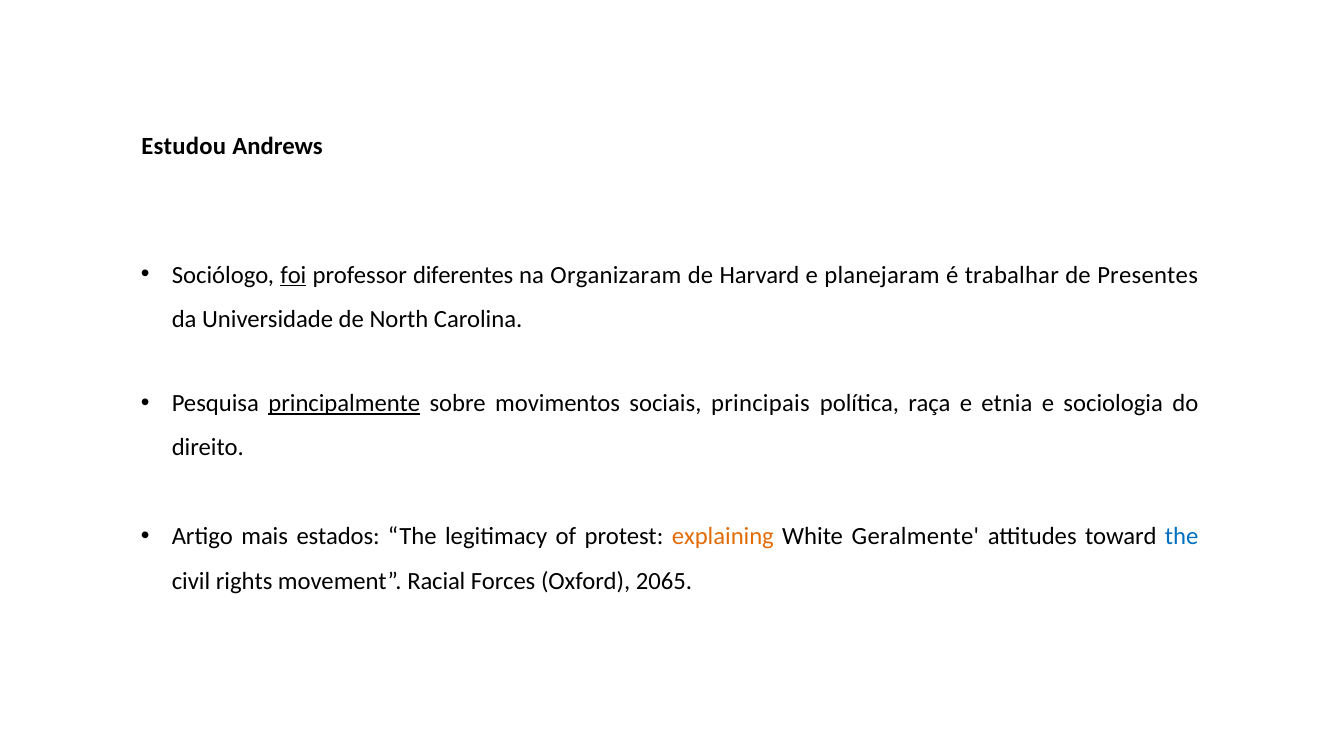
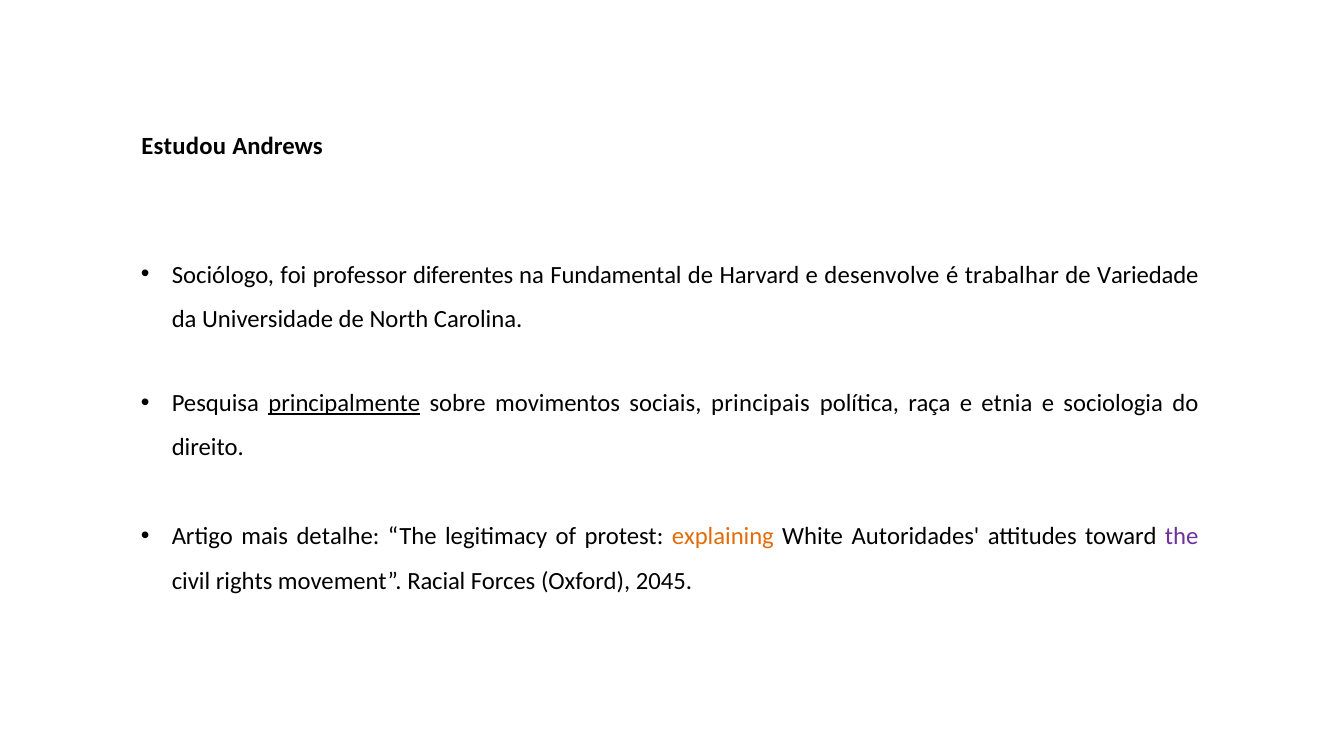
foi underline: present -> none
Organizaram: Organizaram -> Fundamental
planejaram: planejaram -> desenvolve
Presentes: Presentes -> Variedade
estados: estados -> detalhe
Geralmente: Geralmente -> Autoridades
the at (1182, 537) colour: blue -> purple
2065: 2065 -> 2045
